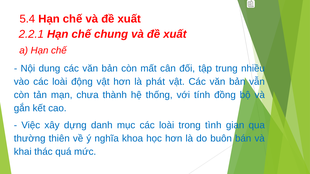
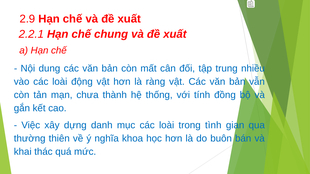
5.4: 5.4 -> 2.9
phát: phát -> ràng
